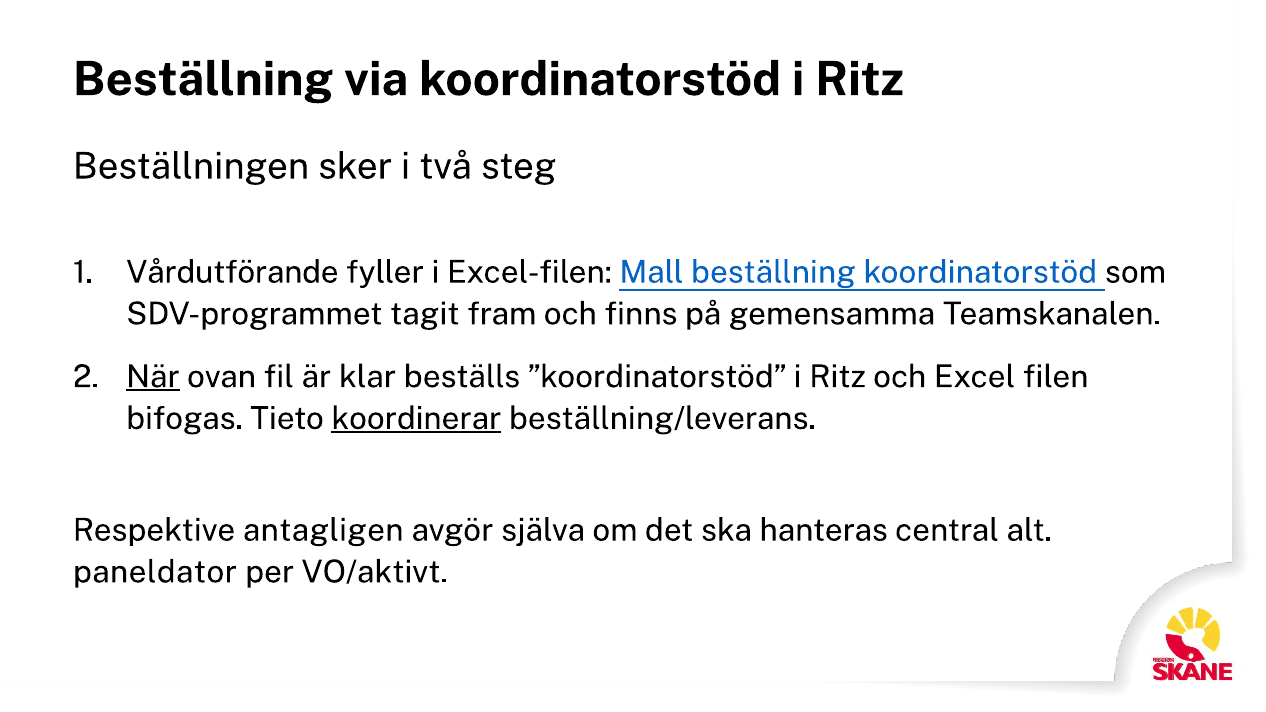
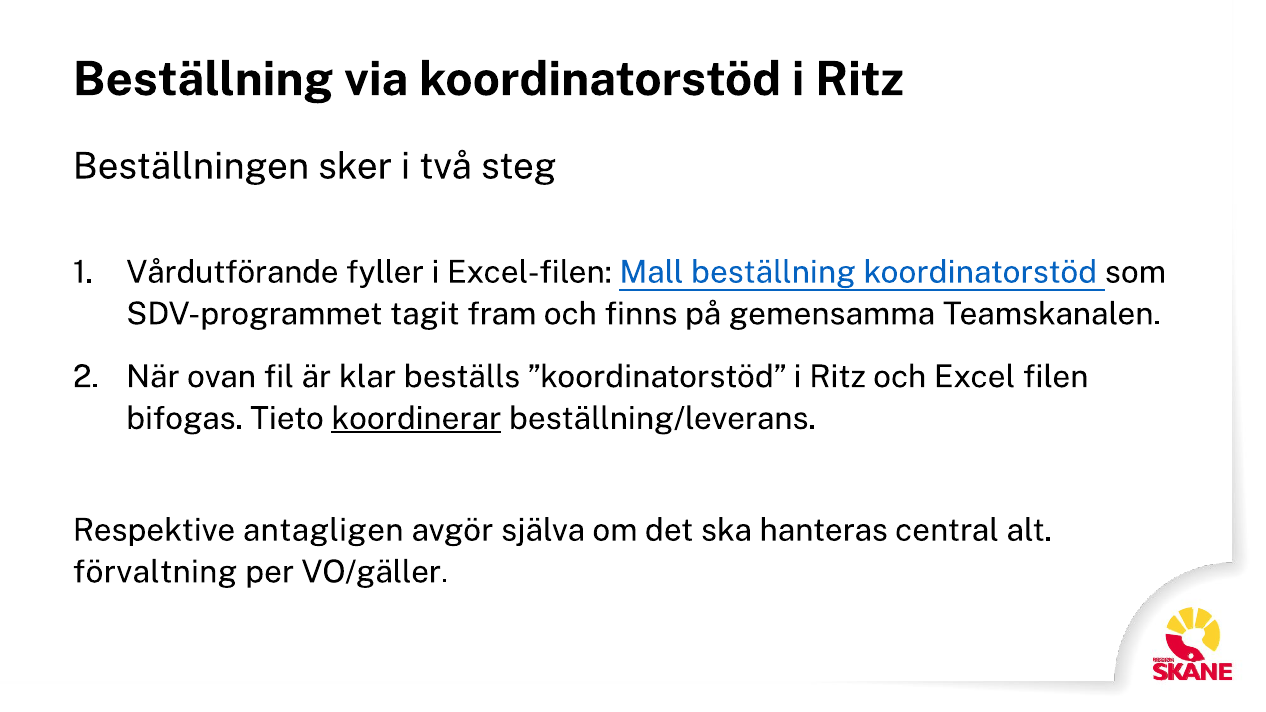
När underline: present -> none
paneldator: paneldator -> förvaltning
VO/aktivt: VO/aktivt -> VO/gäller
